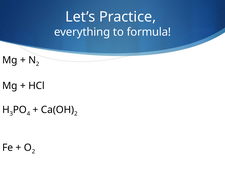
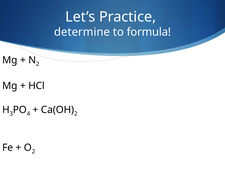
everything: everything -> determine
